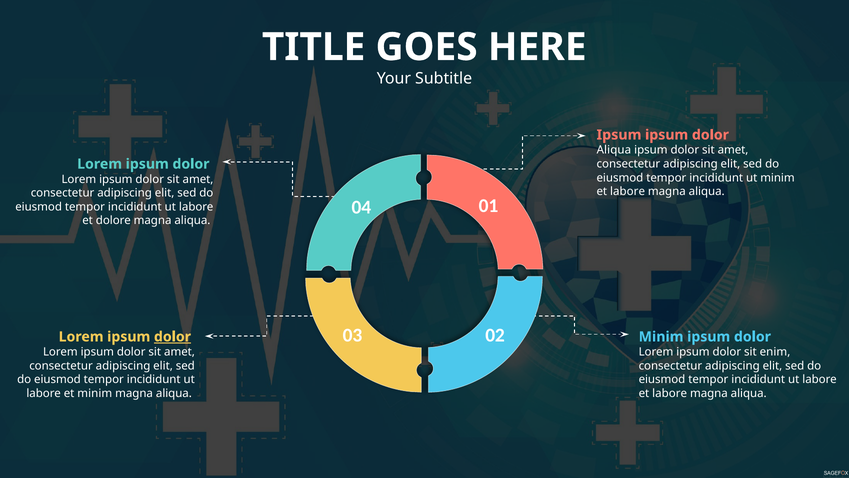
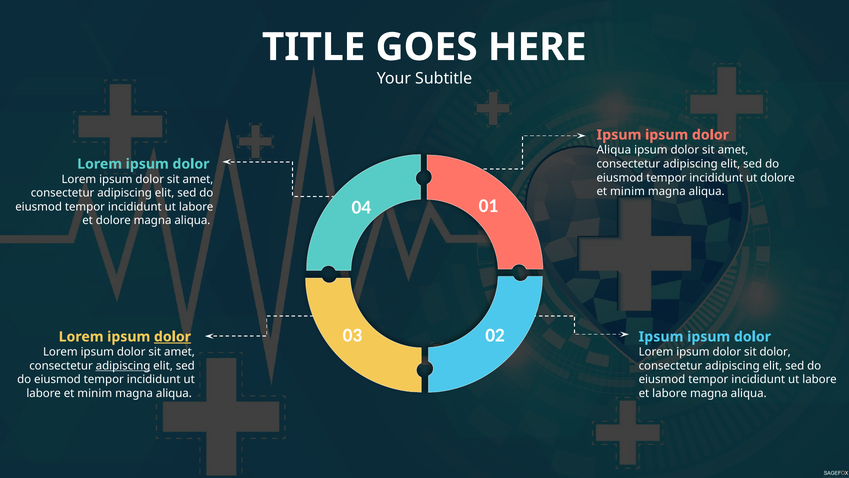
ut minim: minim -> dolore
labore at (628, 191): labore -> minim
Minim at (661, 336): Minim -> Ipsum
sit enim: enim -> dolor
adipiscing at (123, 365) underline: none -> present
